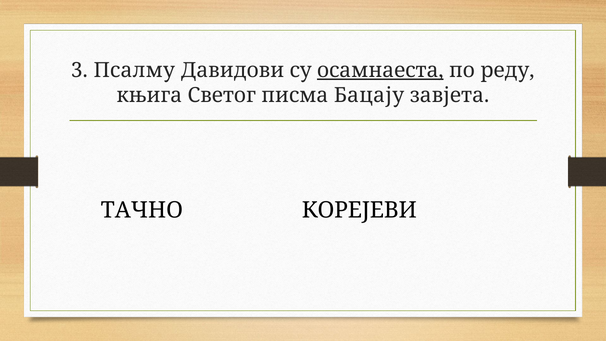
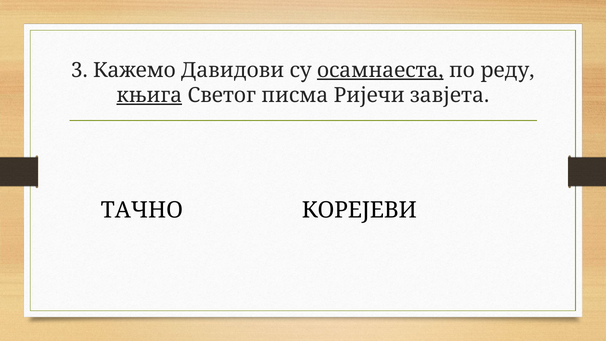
Псалму: Псалму -> Кажемо
књига underline: none -> present
Бацају: Бацају -> Ријечи
